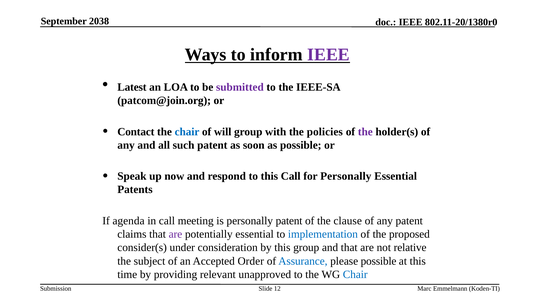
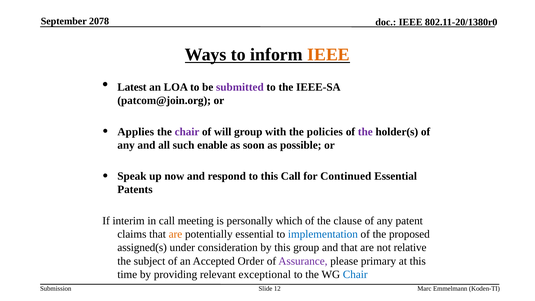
2038: 2038 -> 2078
IEEE at (329, 55) colour: purple -> orange
Contact: Contact -> Applies
chair at (187, 132) colour: blue -> purple
such patent: patent -> enable
for Personally: Personally -> Continued
agenda: agenda -> interim
personally patent: patent -> which
are at (175, 234) colour: purple -> orange
consider(s: consider(s -> assigned(s
Assurance colour: blue -> purple
please possible: possible -> primary
unapproved: unapproved -> exceptional
